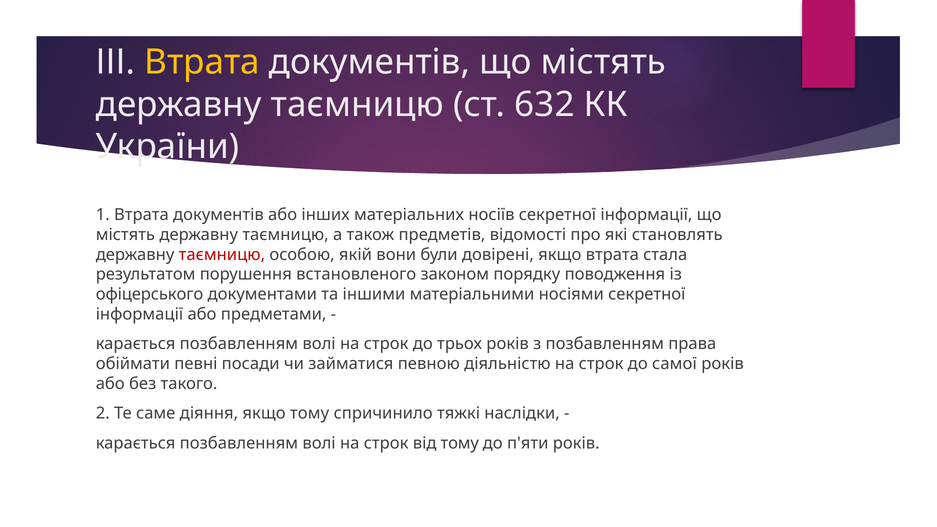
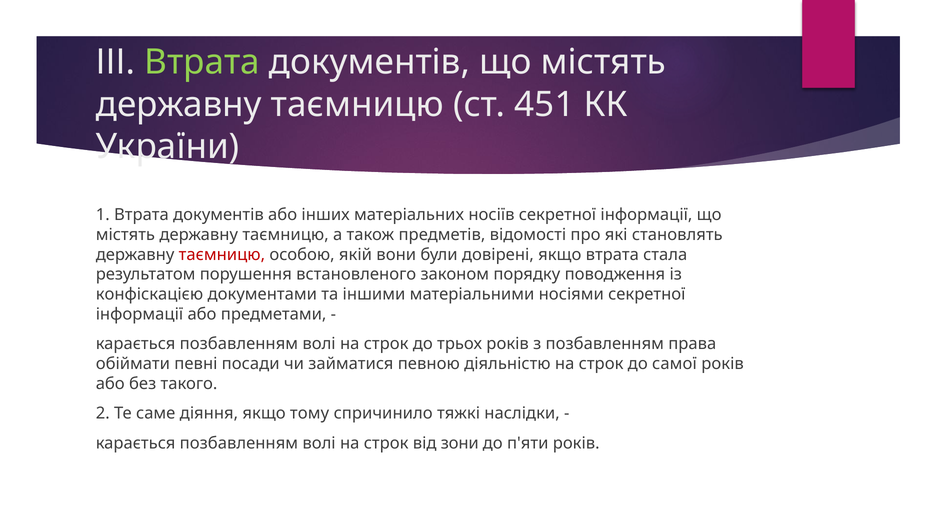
Втрата at (202, 62) colour: yellow -> light green
632: 632 -> 451
офіцерського: офіцерського -> конфіскацією
від тому: тому -> зони
